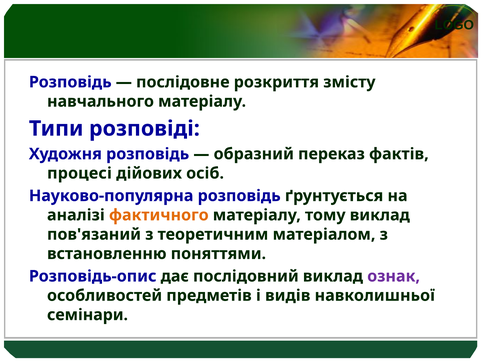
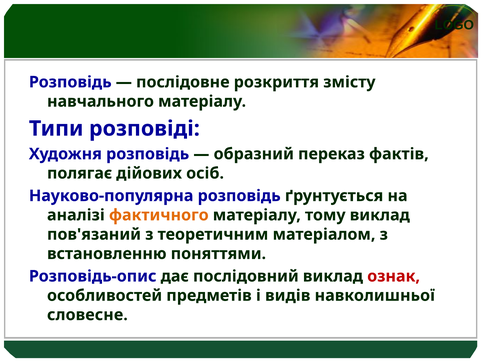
процесі: процесі -> полягає
ознак colour: purple -> red
семінари: семінари -> словесне
